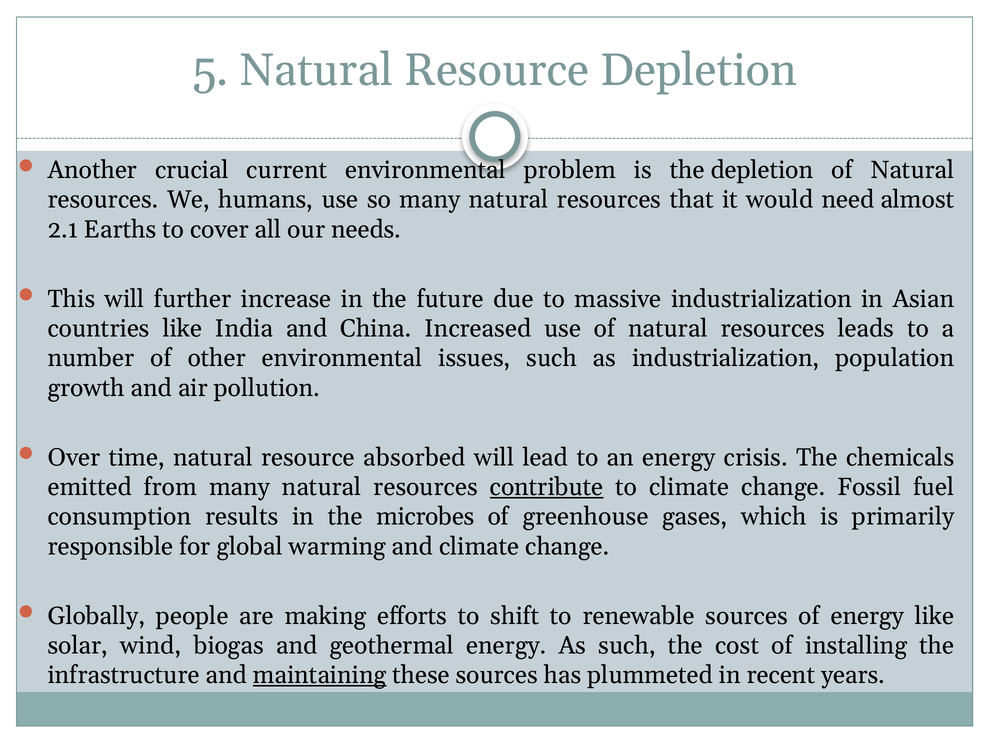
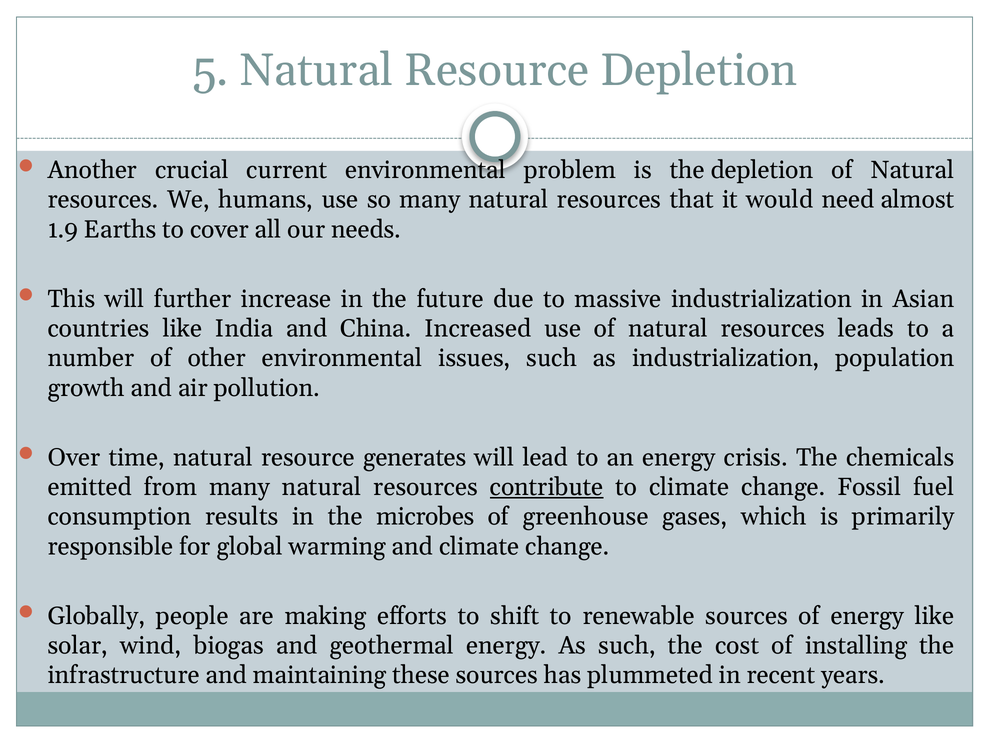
2.1: 2.1 -> 1.9
absorbed: absorbed -> generates
maintaining underline: present -> none
